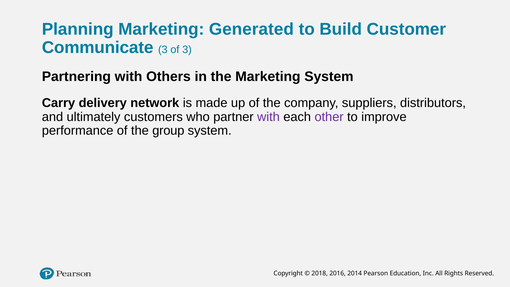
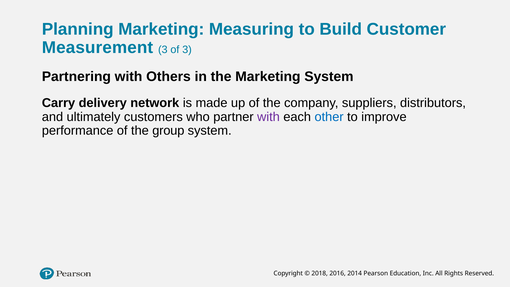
Generated: Generated -> Measuring
Communicate: Communicate -> Measurement
other colour: purple -> blue
